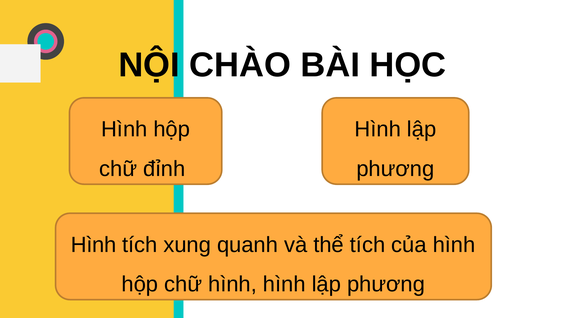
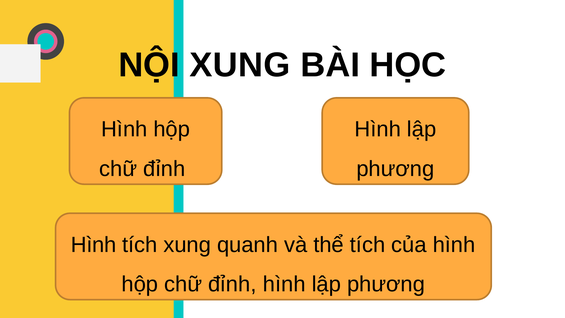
NỘI CHÀO: CHÀO -> XUNG
hình at (233, 284): hình -> đỉnh
